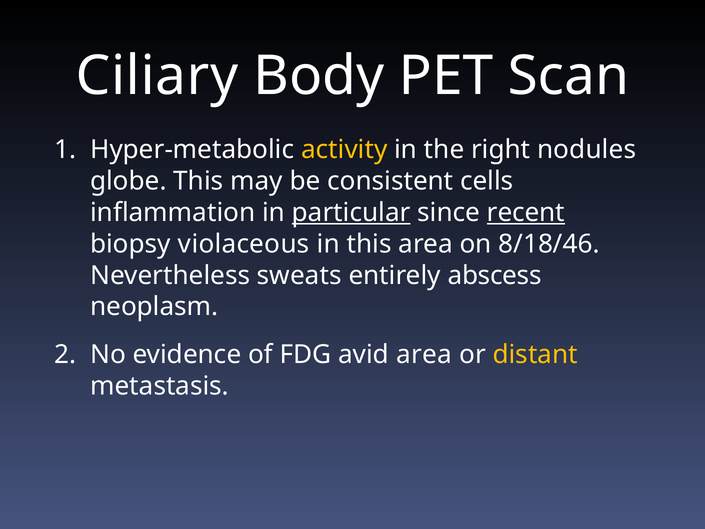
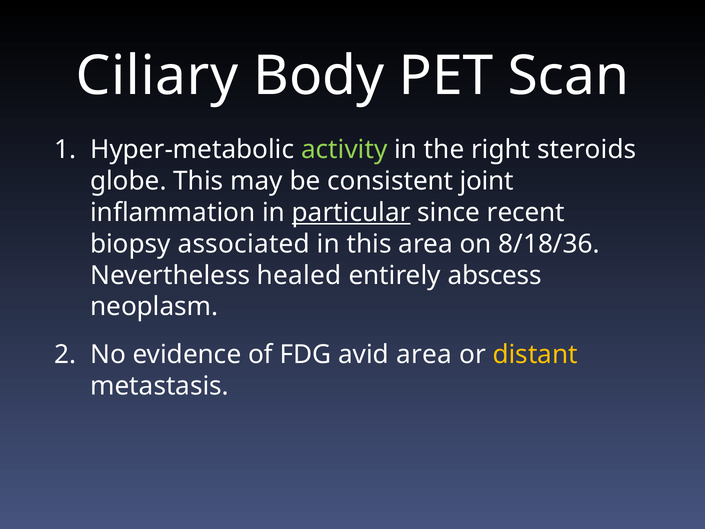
activity colour: yellow -> light green
nodules: nodules -> steroids
cells: cells -> joint
recent underline: present -> none
violaceous: violaceous -> associated
8/18/46: 8/18/46 -> 8/18/36
sweats: sweats -> healed
